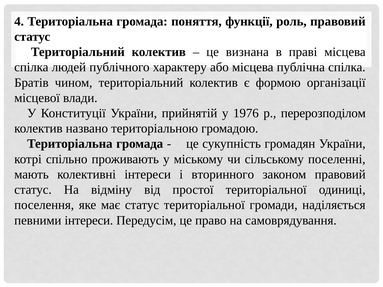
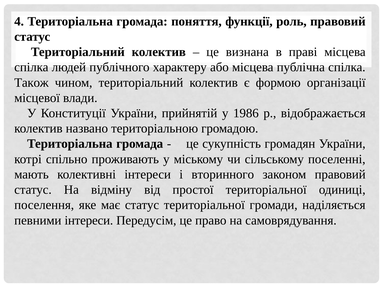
Братів: Братів -> Також
1976: 1976 -> 1986
перерозподілом: перерозподілом -> відображається
